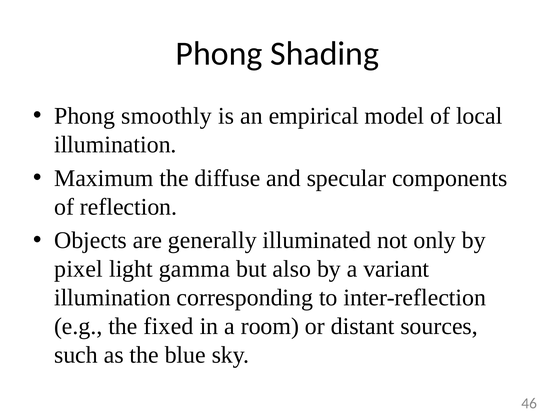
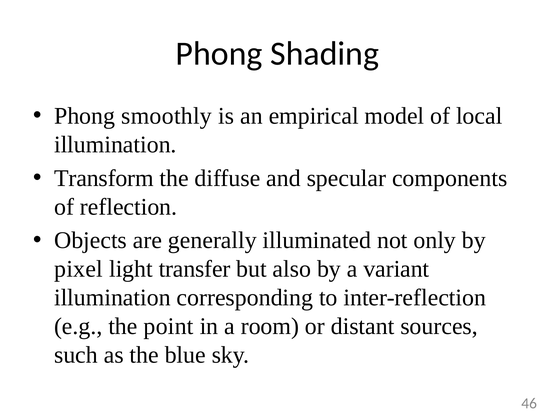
Maximum: Maximum -> Transform
gamma: gamma -> transfer
fixed: fixed -> point
